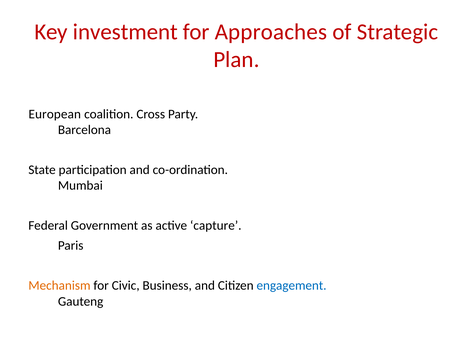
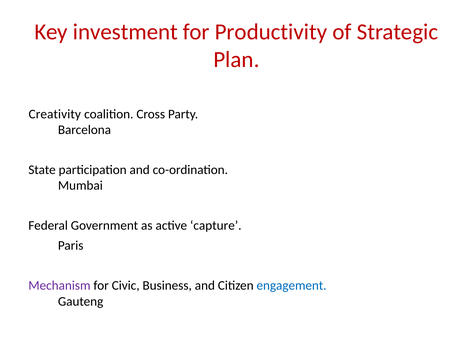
Approaches: Approaches -> Productivity
European: European -> Creativity
Mechanism colour: orange -> purple
